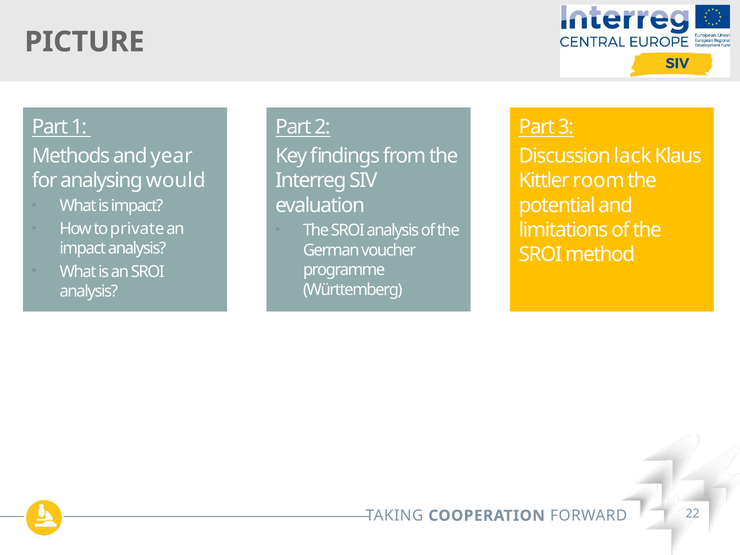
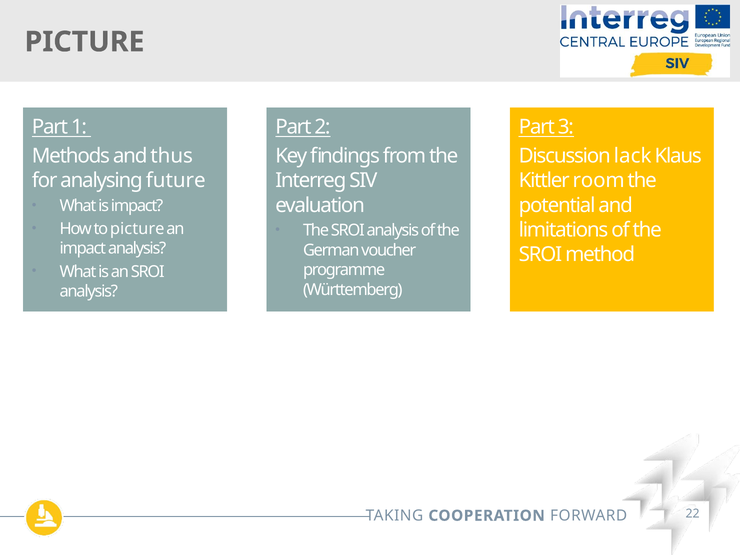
year: year -> thus
would: would -> future
to private: private -> picture
